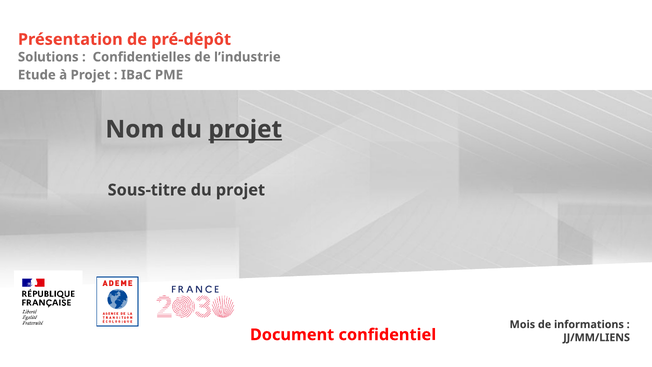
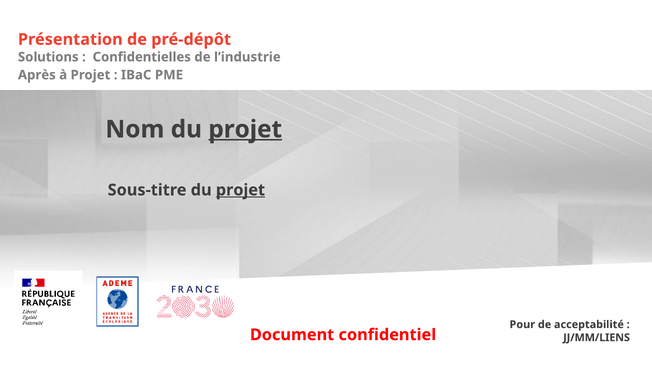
Etude: Etude -> Après
projet at (240, 190) underline: none -> present
Mois: Mois -> Pour
informations: informations -> acceptabilité
